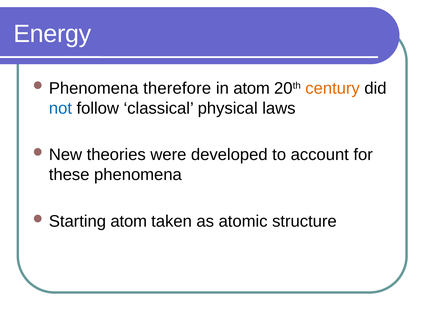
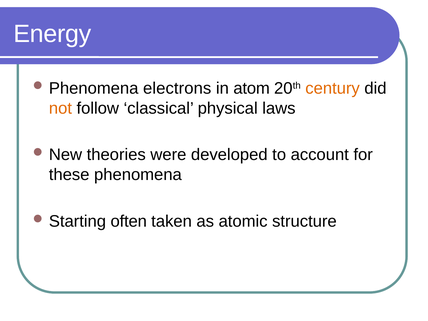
therefore: therefore -> electrons
not colour: blue -> orange
atom at (129, 221): atom -> often
